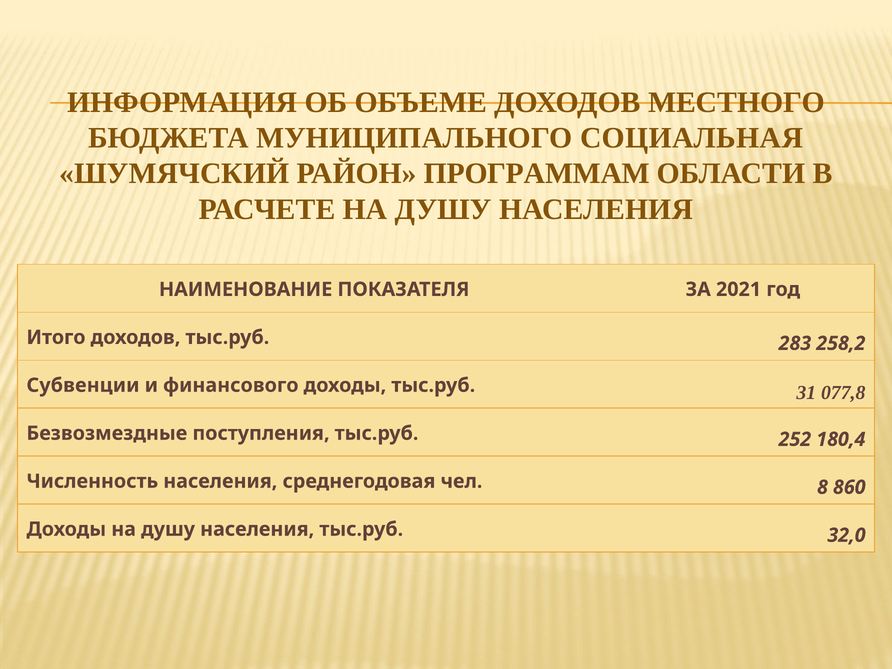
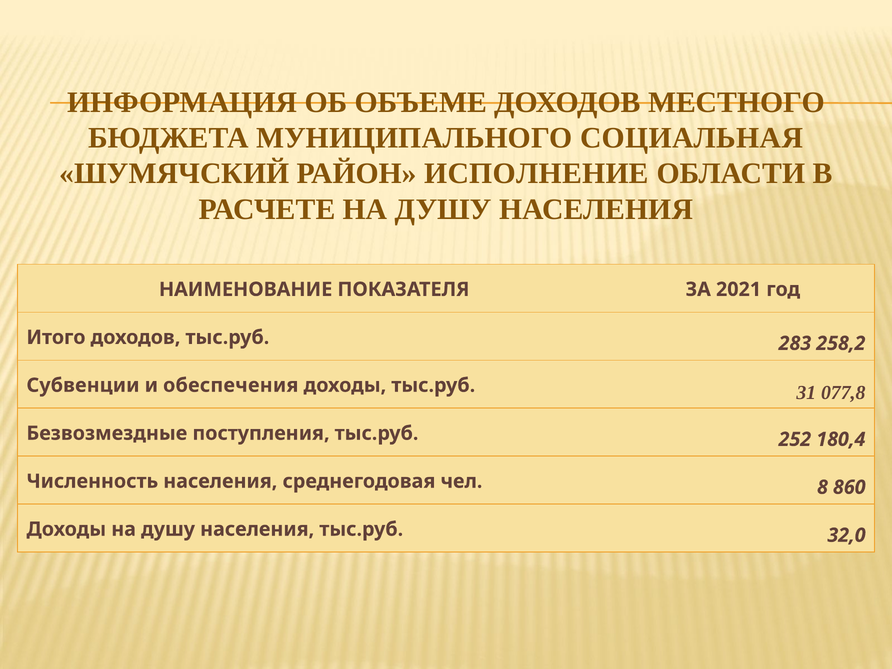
ПРОГРАММАМ: ПРОГРАММАМ -> ИСПОЛНЕНИЕ
финансового: финансового -> обеспечения
